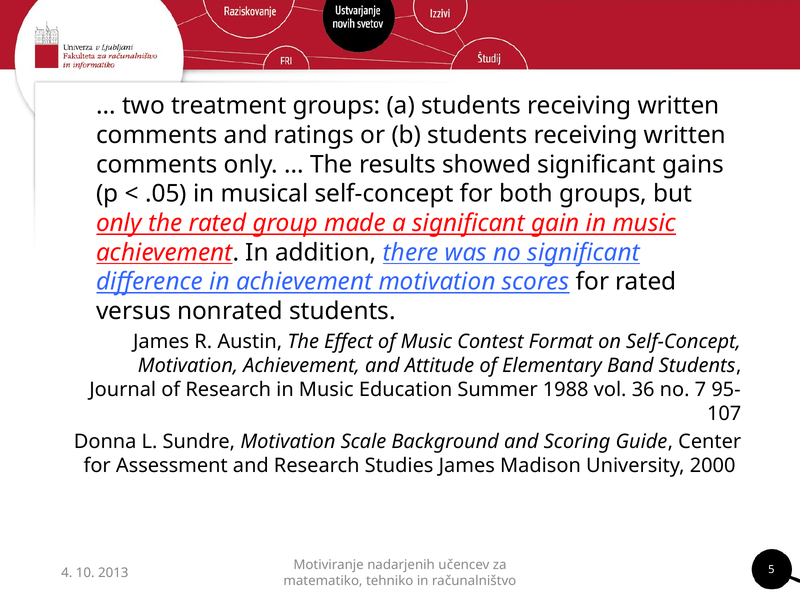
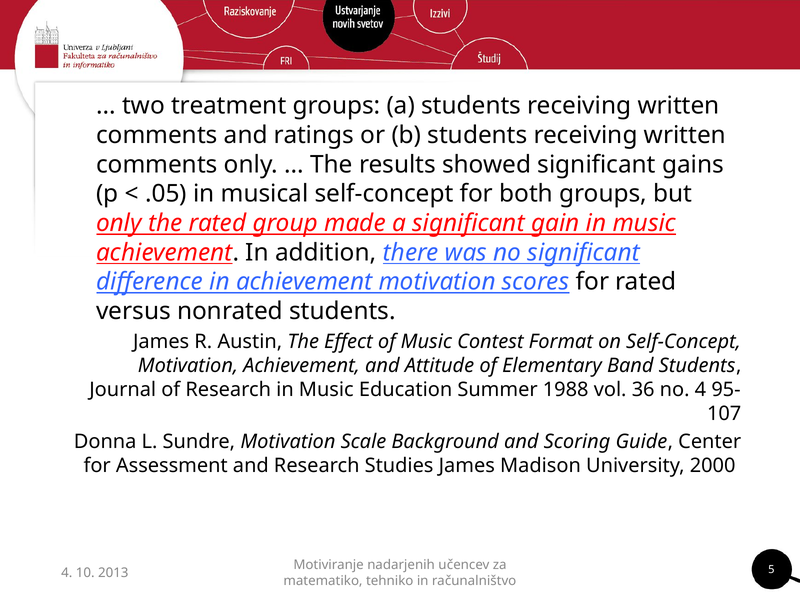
no 7: 7 -> 4
